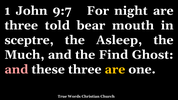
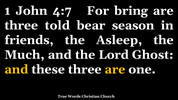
9:7: 9:7 -> 4:7
night: night -> bring
mouth: mouth -> season
sceptre: sceptre -> friends
Find: Find -> Lord
and at (16, 69) colour: pink -> yellow
